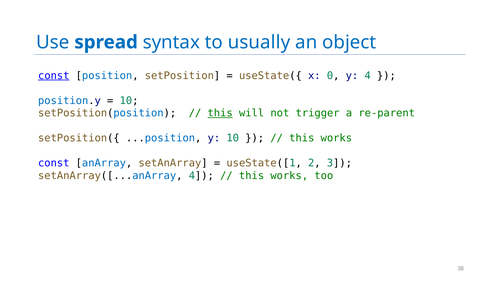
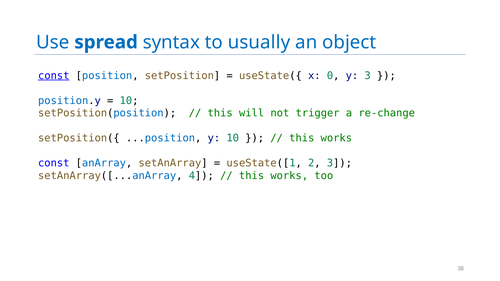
y 4: 4 -> 3
this at (220, 113) underline: present -> none
re-parent: re-parent -> re-change
